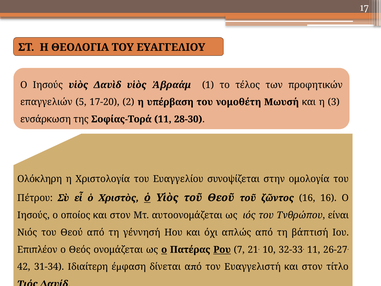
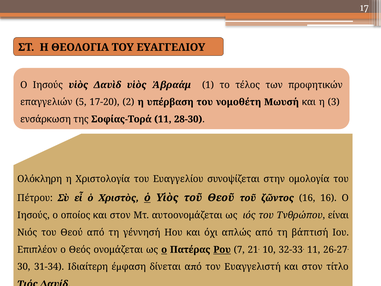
42: 42 -> 30
